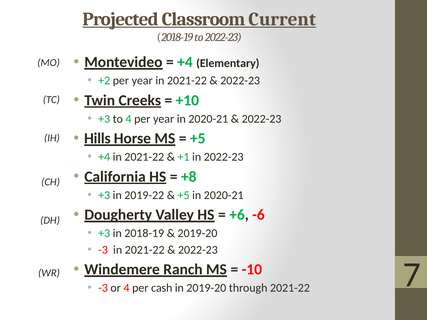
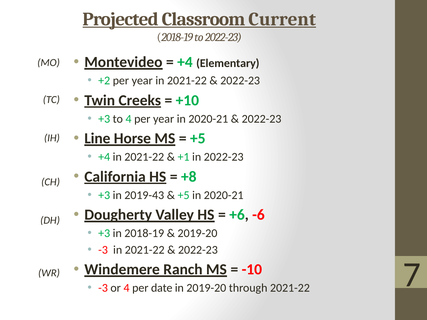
Hills: Hills -> Line
2019-22: 2019-22 -> 2019-43
cash: cash -> date
